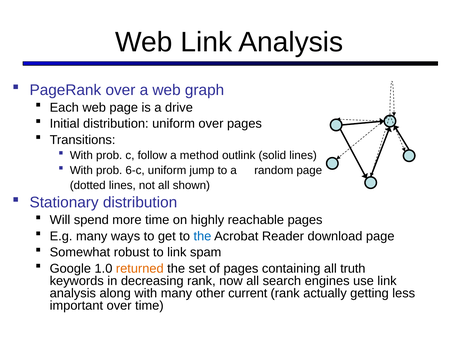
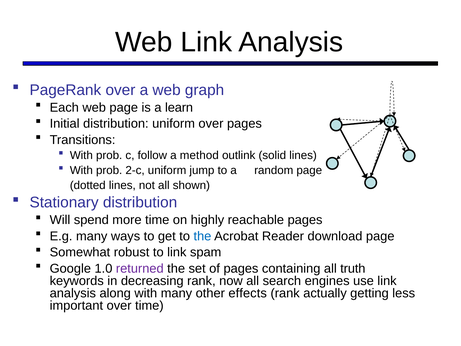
drive: drive -> learn
6-c: 6-c -> 2-c
returned colour: orange -> purple
current: current -> effects
